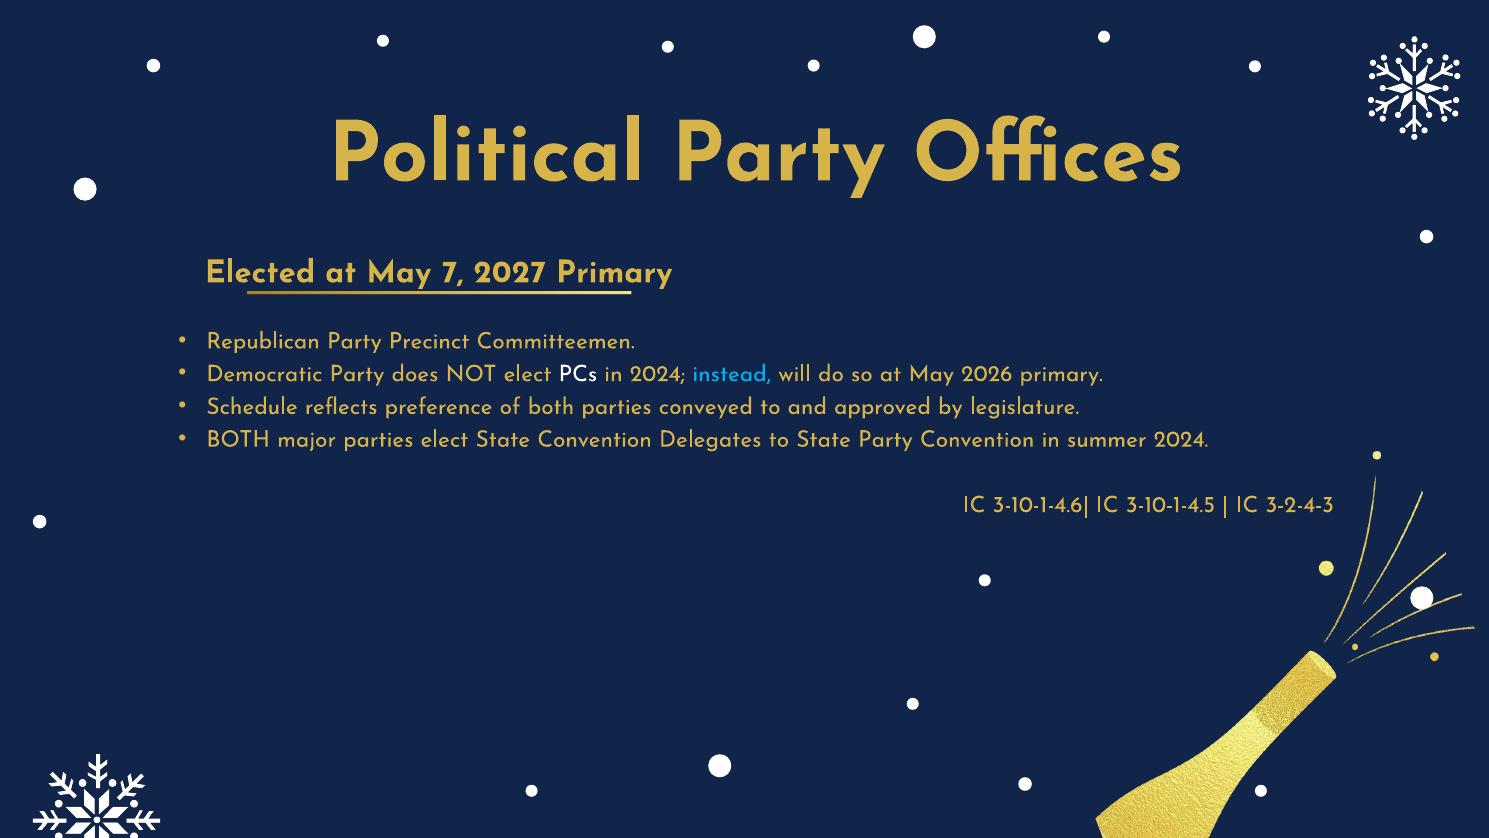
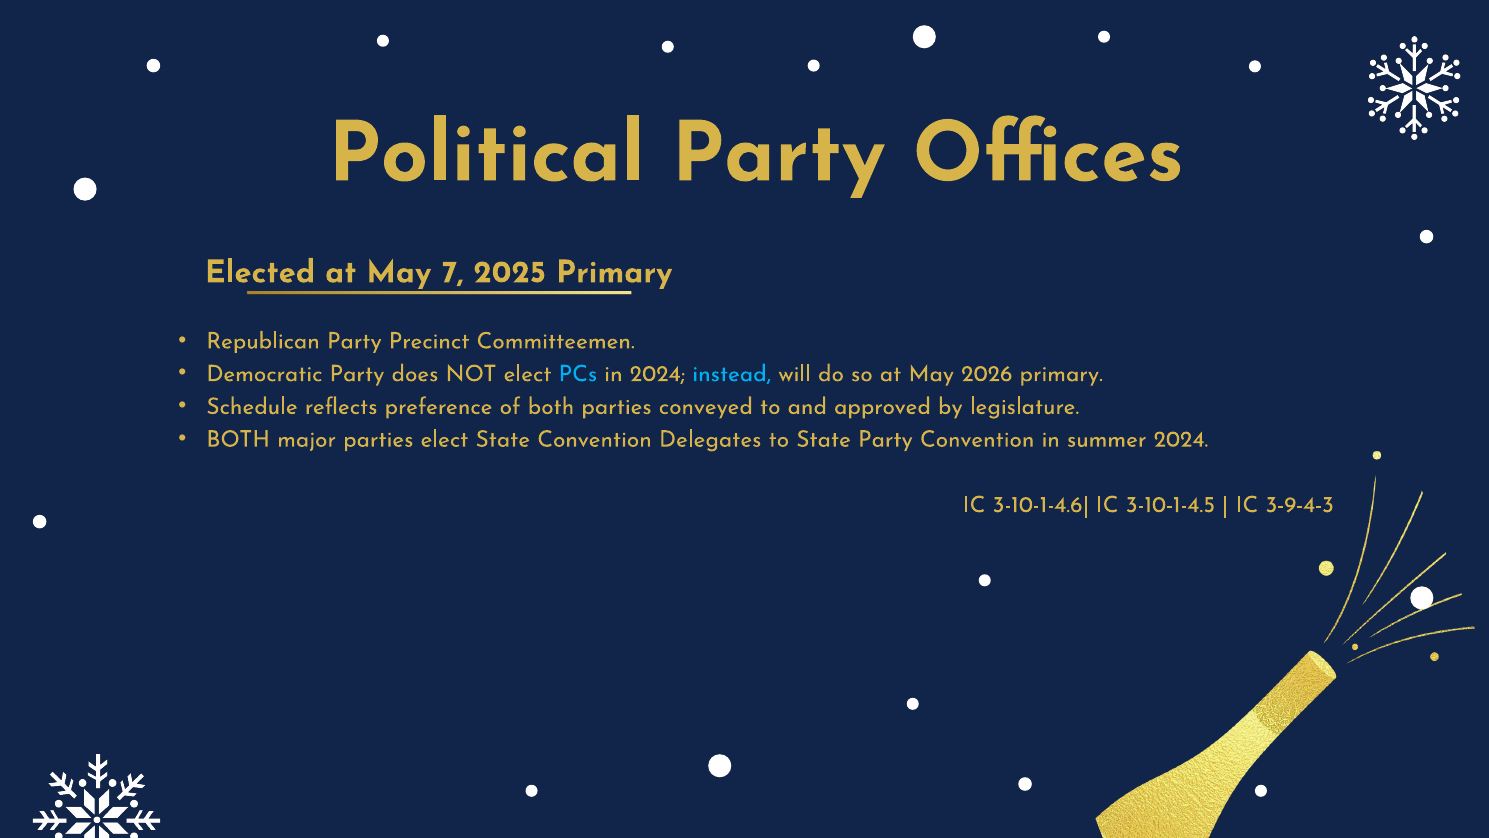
2027: 2027 -> 2025
PCs colour: white -> light blue
3-2-4-3: 3-2-4-3 -> 3-9-4-3
